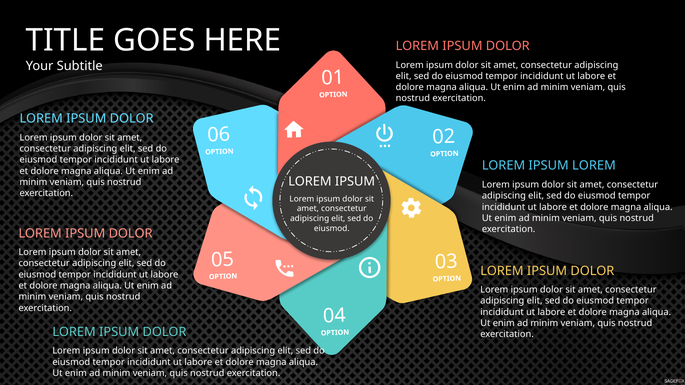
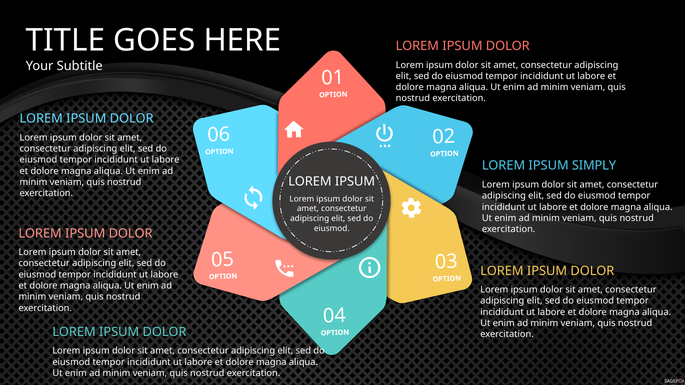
LOREM at (594, 166): LOREM -> SIMPLY
